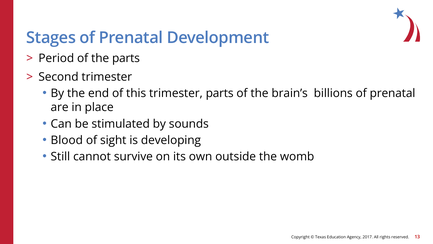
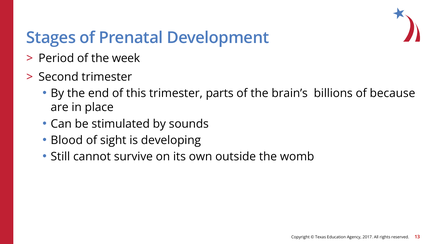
the parts: parts -> week
billions of prenatal: prenatal -> because
